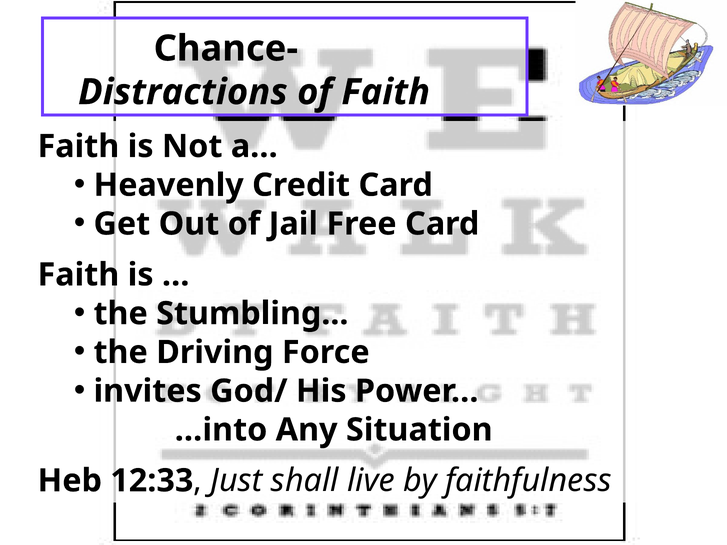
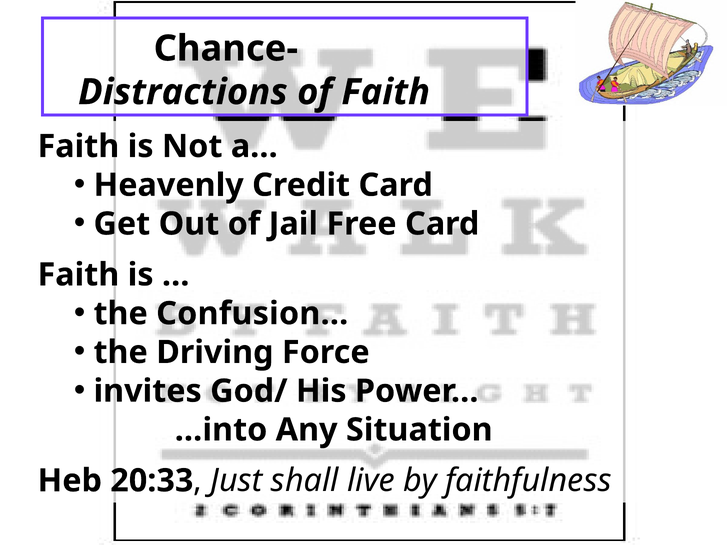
Stumbling: Stumbling -> Confusion
12:33: 12:33 -> 20:33
